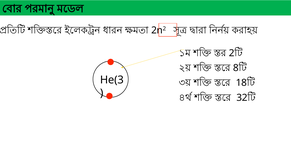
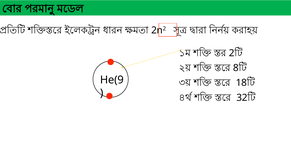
He(3: He(3 -> He(9
